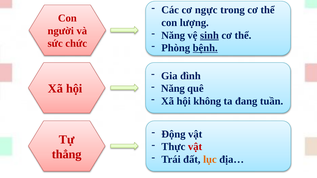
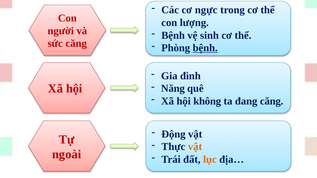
Năng at (173, 35): Năng -> Bệnh
sinh underline: present -> none
sức chức: chức -> căng
đang tuần: tuần -> căng
vật at (195, 147) colour: red -> orange
thẳng: thẳng -> ngoài
